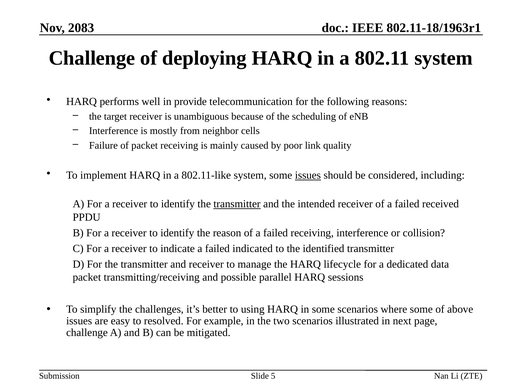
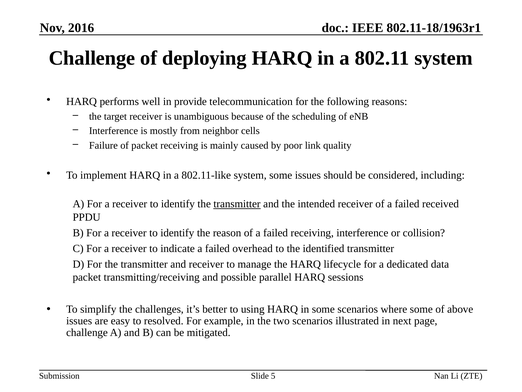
2083: 2083 -> 2016
issues at (308, 175) underline: present -> none
indicated: indicated -> overhead
